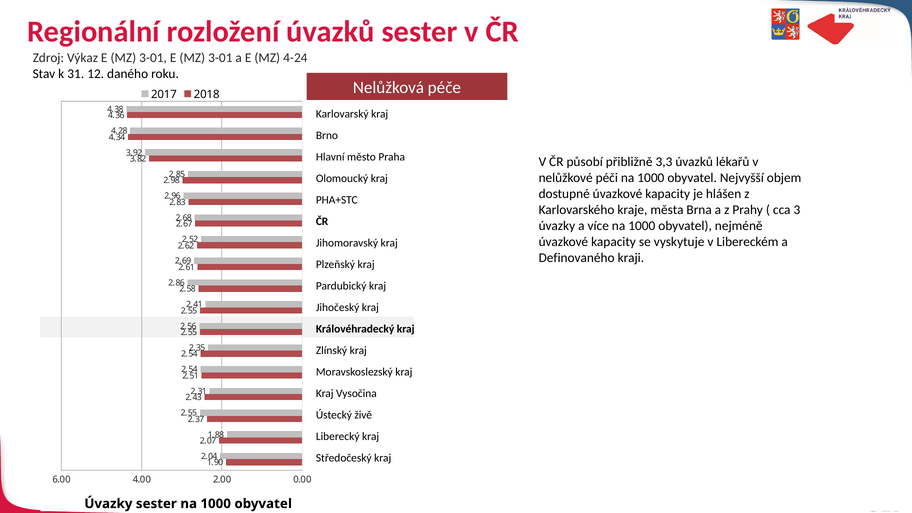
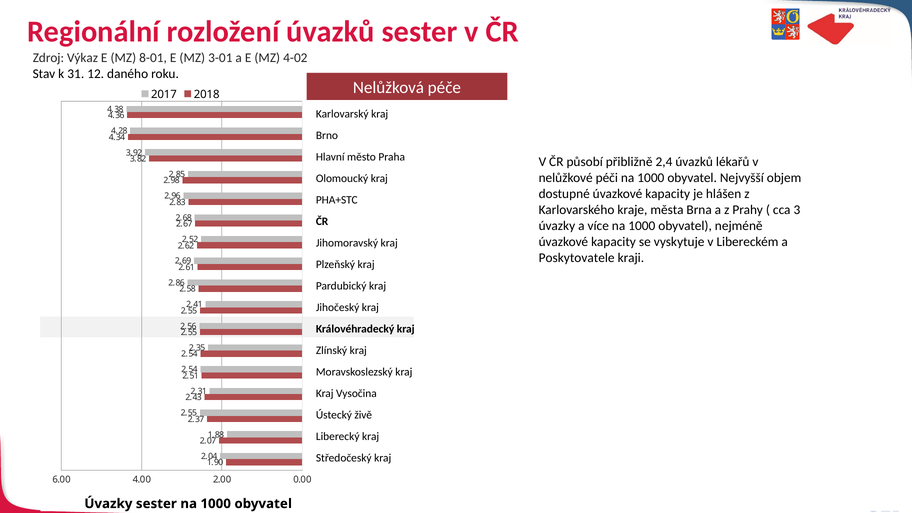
Výkaz E MZ 3-01: 3-01 -> 8-01
4-24: 4-24 -> 4-02
3,3: 3,3 -> 2,4
Definovaného: Definovaného -> Poskytovatele
